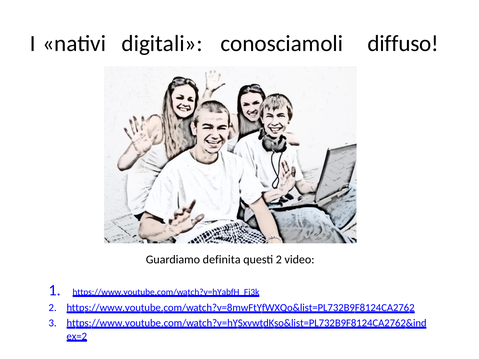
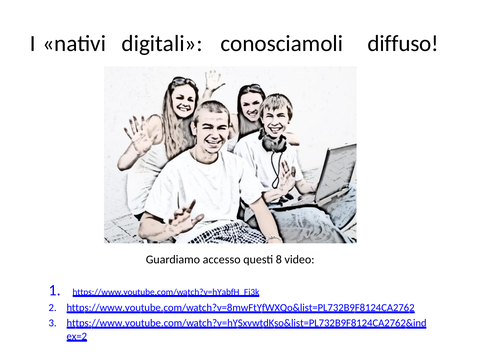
definita: definita -> accesso
questi 2: 2 -> 8
